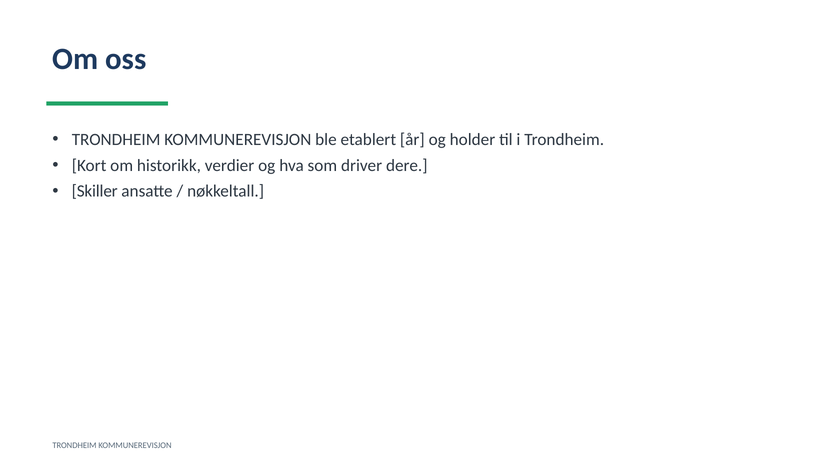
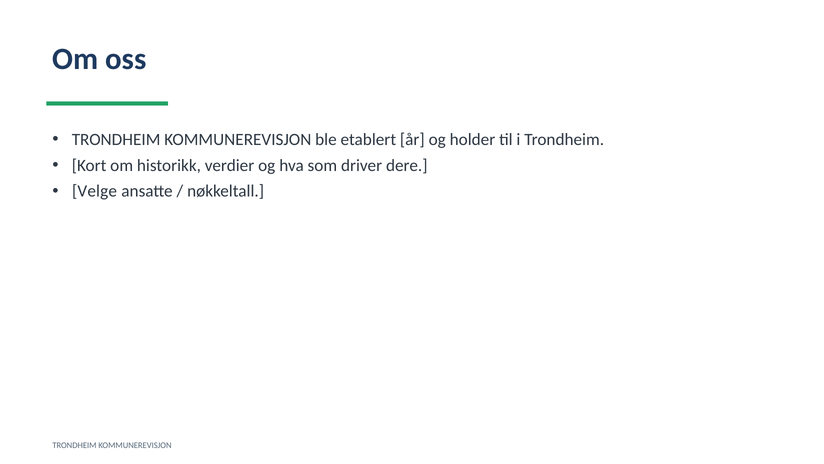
Skiller: Skiller -> Velge
